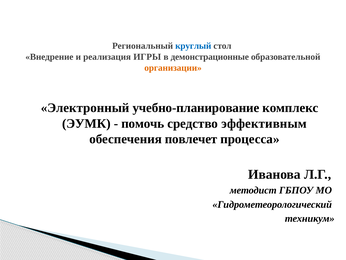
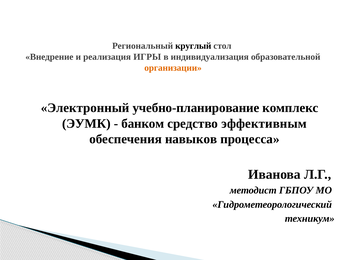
круглый colour: blue -> black
демонстрационные: демонстрационные -> индивидуализация
помочь: помочь -> банком
повлечет: повлечет -> навыков
